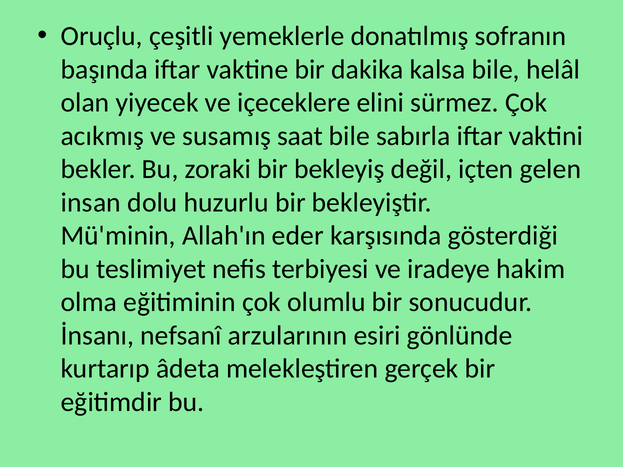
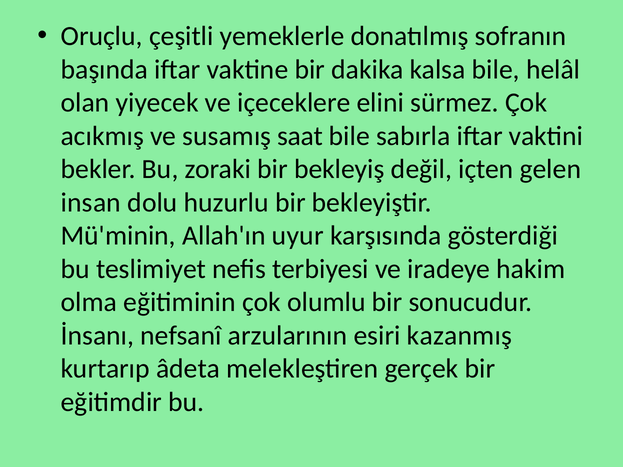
eder: eder -> uyur
gönlünde: gönlünde -> kazanmış
